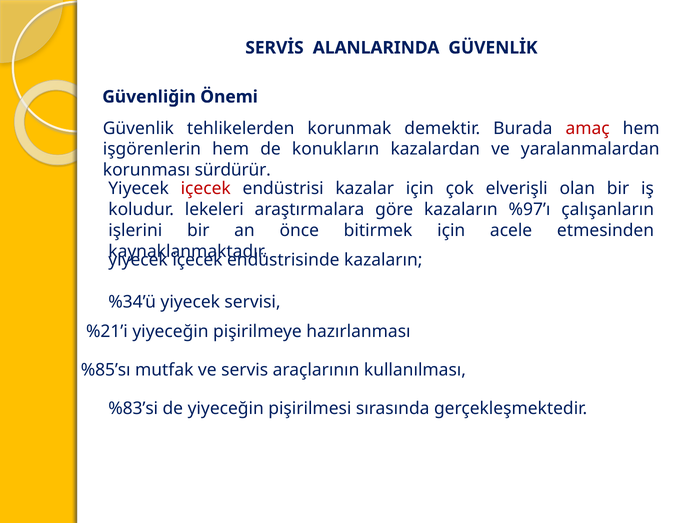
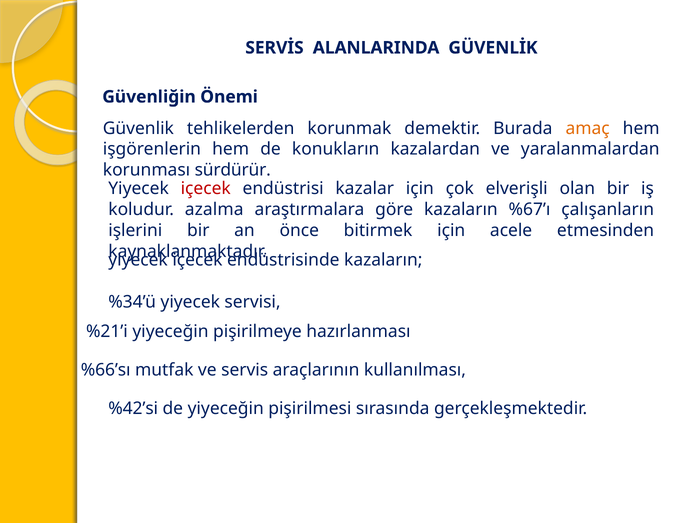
amaç colour: red -> orange
lekeleri: lekeleri -> azalma
%97’ı: %97’ı -> %67’ı
%85’sı: %85’sı -> %66’sı
%83’si: %83’si -> %42’si
